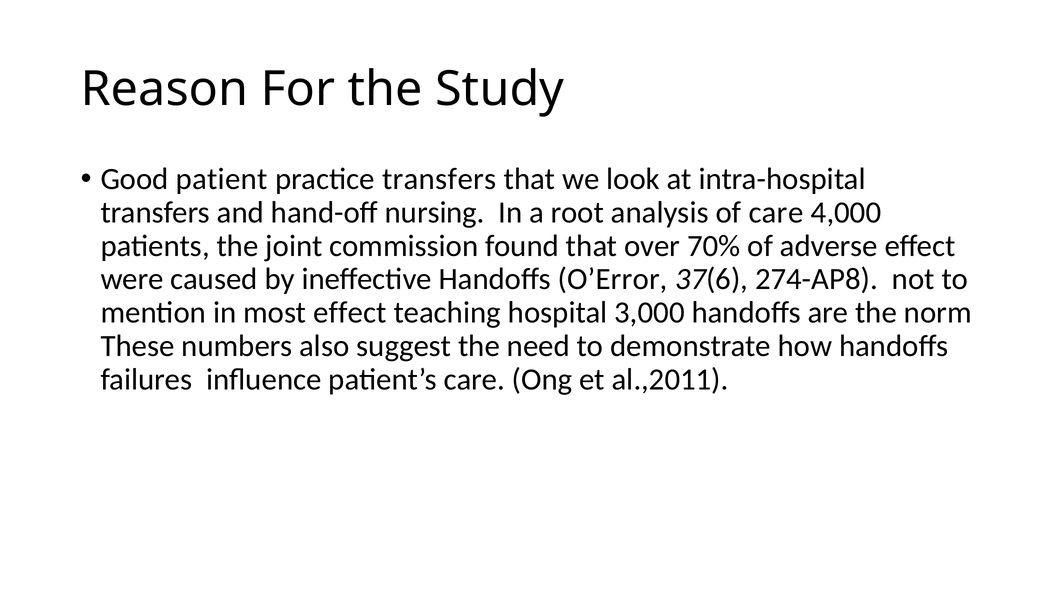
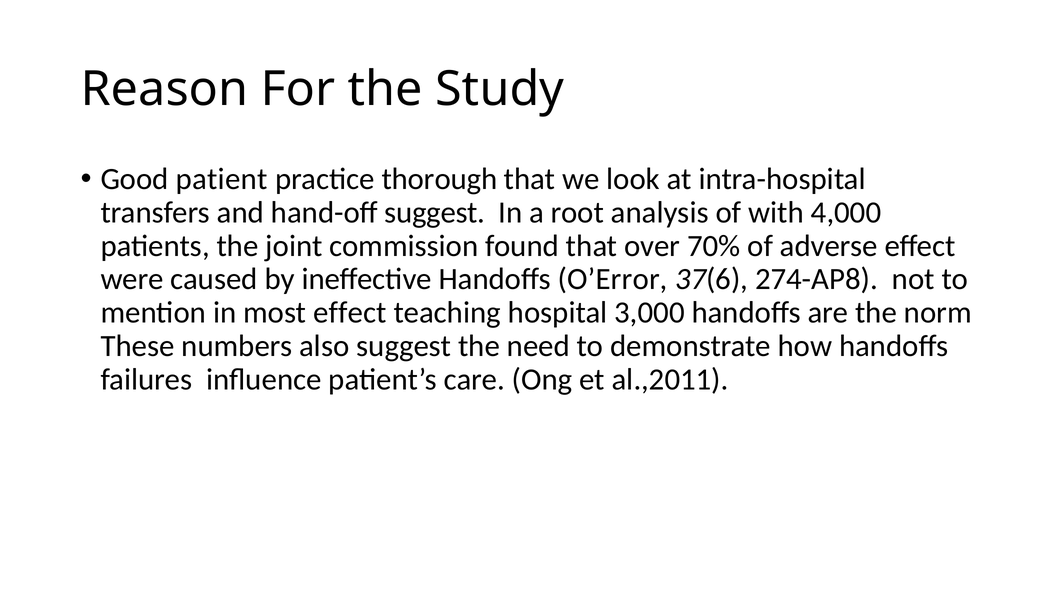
practice transfers: transfers -> thorough
hand-off nursing: nursing -> suggest
of care: care -> with
